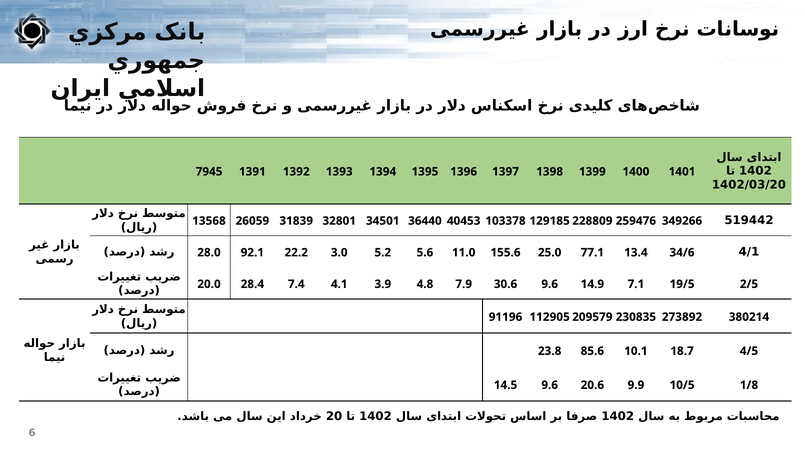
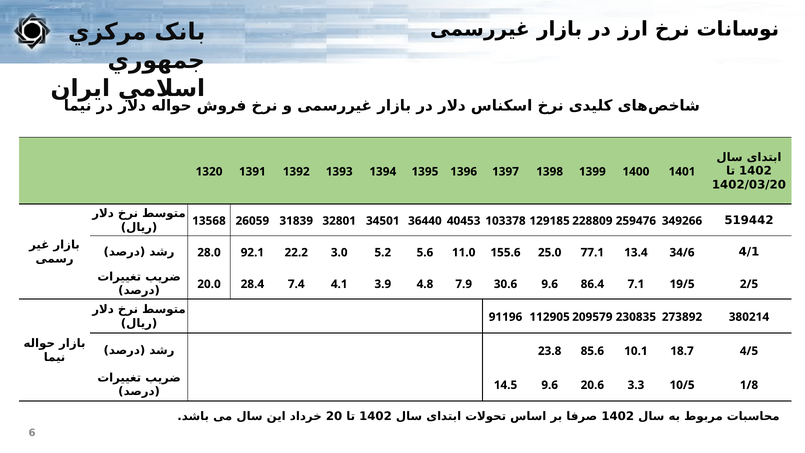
7945: 7945 -> 1320
14.9: 14.9 -> 86.4
9.9: 9.9 -> 3.3
